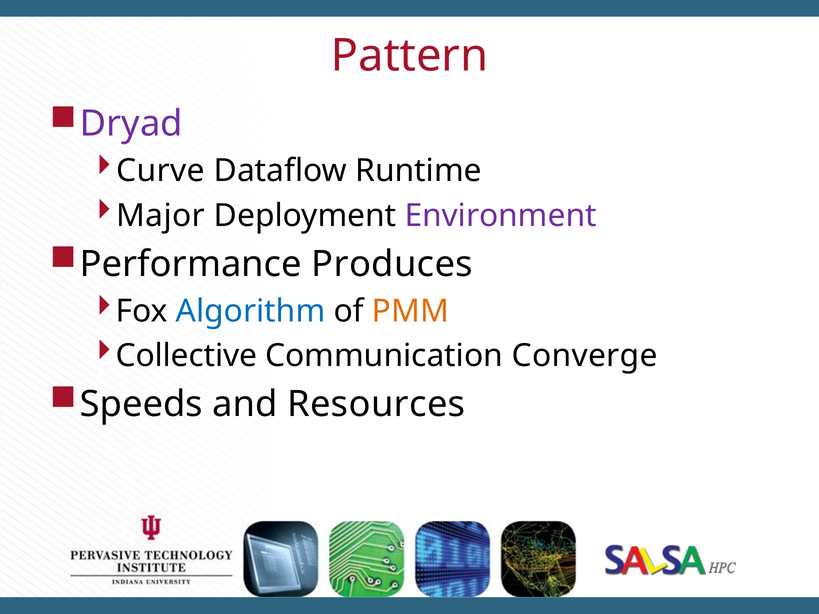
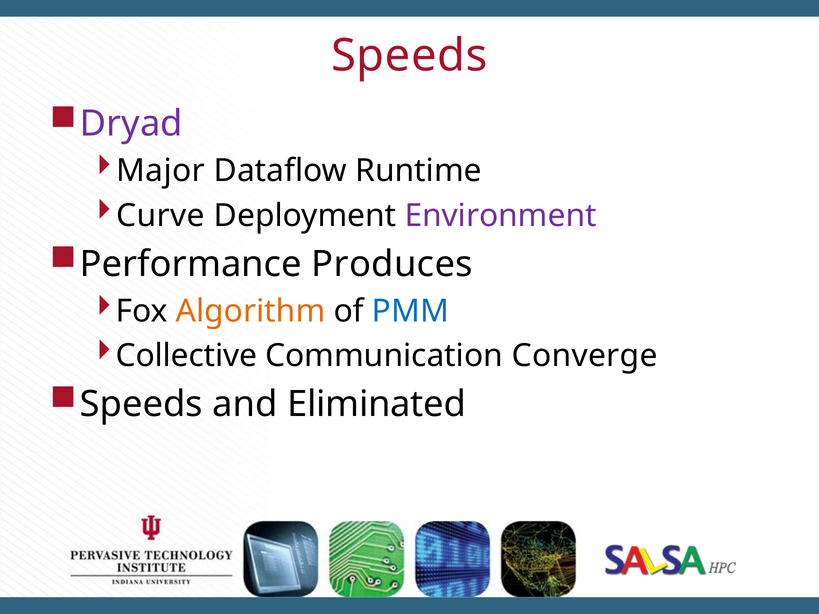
Pattern at (410, 56): Pattern -> Speeds
Curve: Curve -> Major
Major: Major -> Curve
Algorithm colour: blue -> orange
PMM colour: orange -> blue
Resources: Resources -> Eliminated
